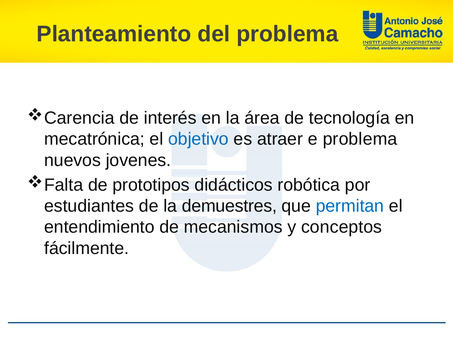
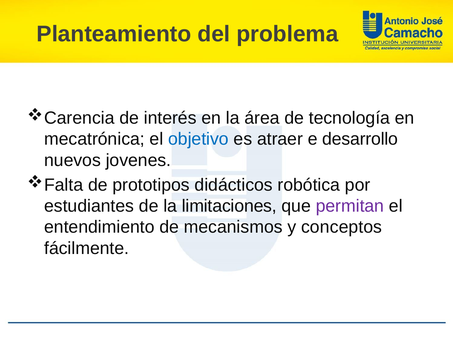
e problema: problema -> desarrollo
demuestres: demuestres -> limitaciones
permitan colour: blue -> purple
